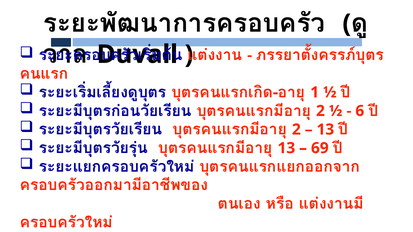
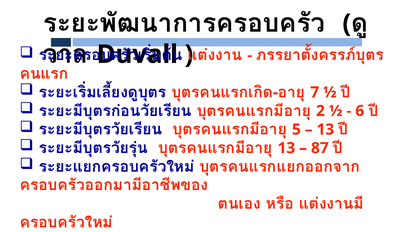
1: 1 -> 7
2 at (296, 130): 2 -> 5
69: 69 -> 87
